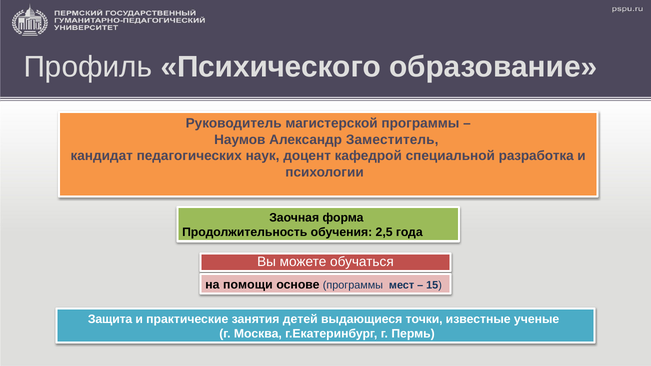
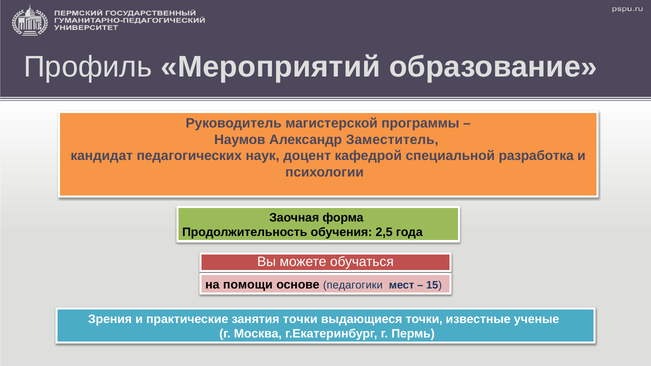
Психического: Психического -> Мероприятий
основе программы: программы -> педагогики
Защита: Защита -> Зрения
занятия детей: детей -> точки
